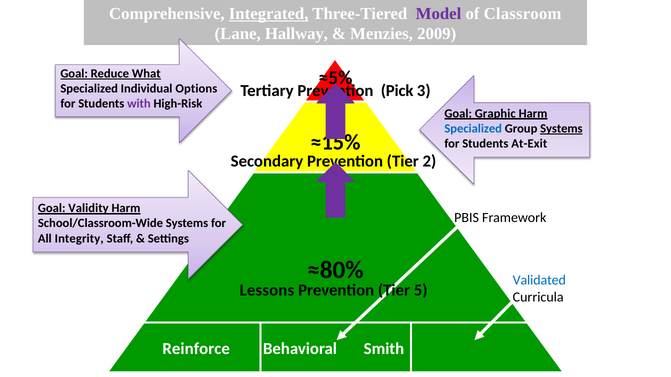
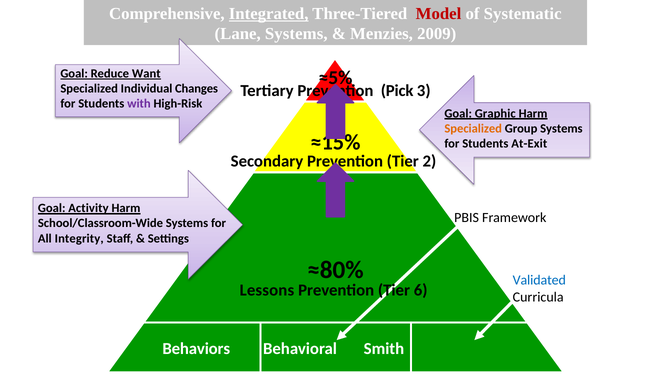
Model colour: purple -> red
Classroom: Classroom -> Systematic
Hallway at (296, 34): Hallway -> Systems
What: What -> Want
Options: Options -> Changes
Specialized at (473, 129) colour: blue -> orange
Systems at (561, 129) underline: present -> none
Validity: Validity -> Activity
5: 5 -> 6
Reinforce: Reinforce -> Behaviors
